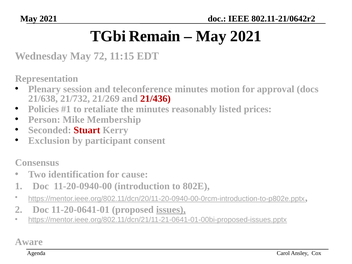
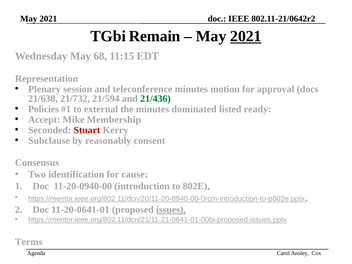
2021 at (246, 36) underline: none -> present
72: 72 -> 68
21/269: 21/269 -> 21/594
21/436 colour: red -> green
retaliate: retaliate -> external
reasonably: reasonably -> dominated
prices: prices -> ready
Person: Person -> Accept
Exclusion: Exclusion -> Subclause
participant: participant -> reasonably
Aware: Aware -> Terms
